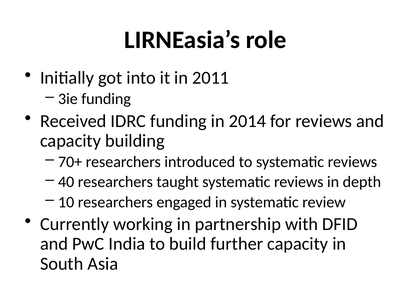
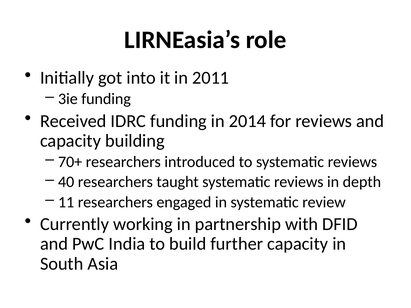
10: 10 -> 11
